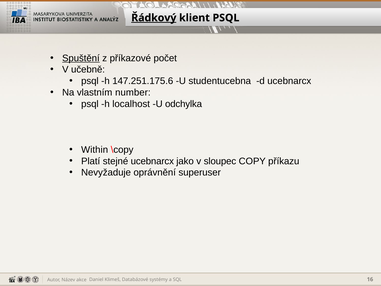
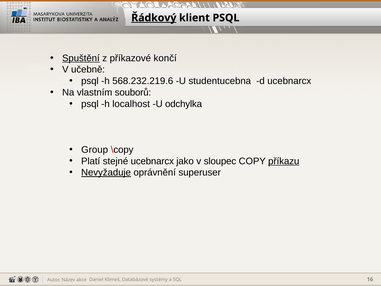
počet: počet -> končí
147.251.175.6: 147.251.175.6 -> 568.232.219.6
number: number -> souborů
Within: Within -> Group
příkazu underline: none -> present
Nevyžaduje underline: none -> present
